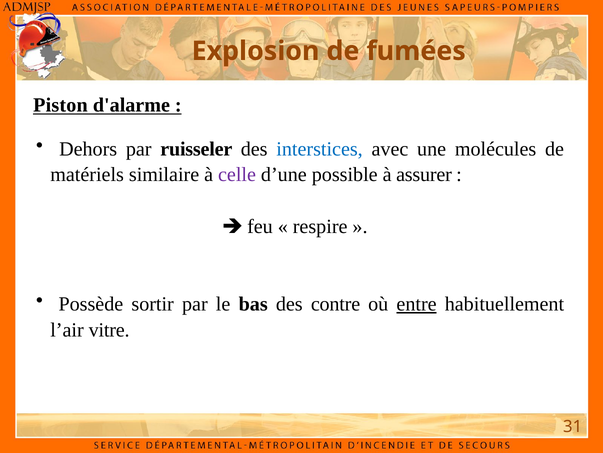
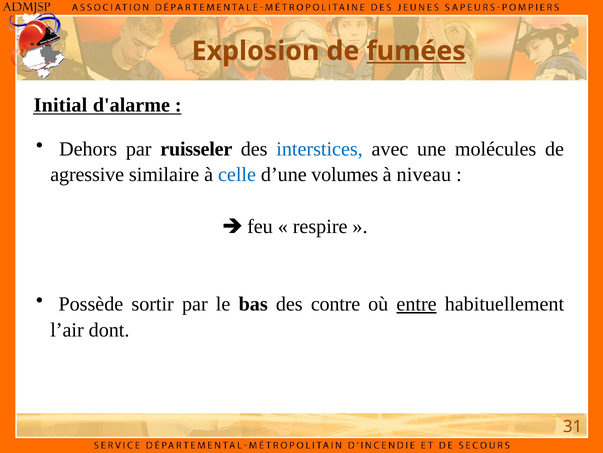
fumées underline: none -> present
Piston: Piston -> Initial
matériels: matériels -> agressive
celle colour: purple -> blue
possible: possible -> volumes
assurer: assurer -> niveau
vitre: vitre -> dont
